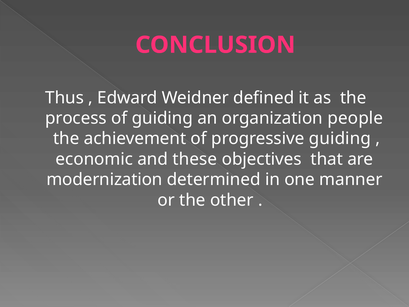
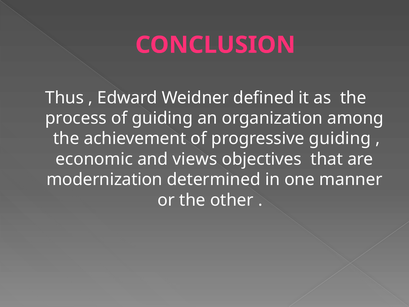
people: people -> among
these: these -> views
